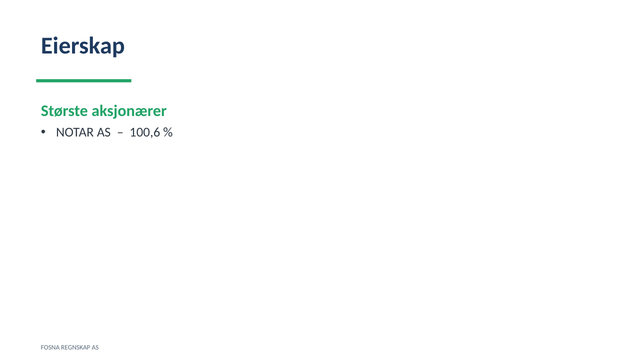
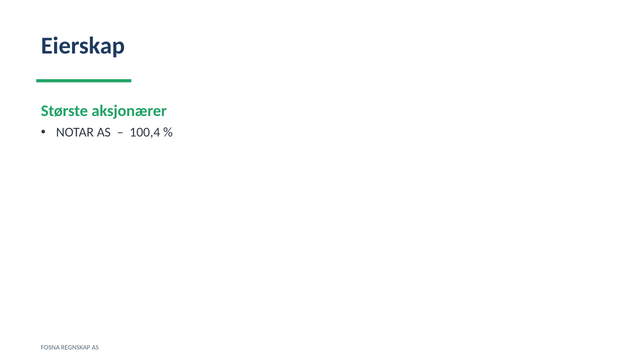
100,6: 100,6 -> 100,4
